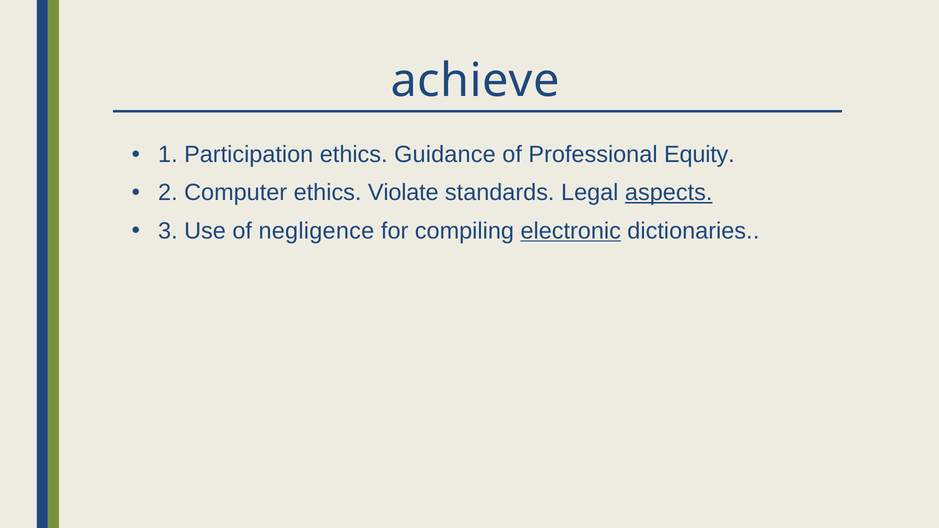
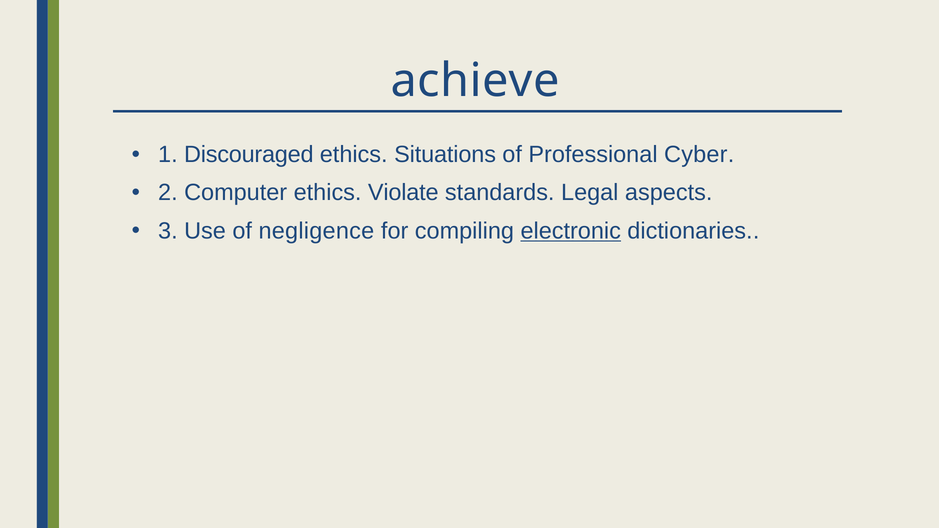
Participation: Participation -> Discouraged
Guidance: Guidance -> Situations
Equity: Equity -> Cyber
aspects underline: present -> none
